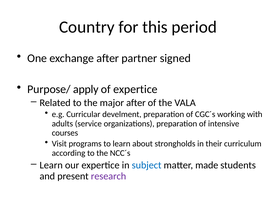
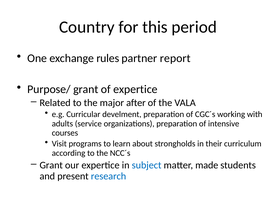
exchange after: after -> rules
signed: signed -> report
Purpose/ apply: apply -> grant
Learn at (51, 165): Learn -> Grant
research colour: purple -> blue
